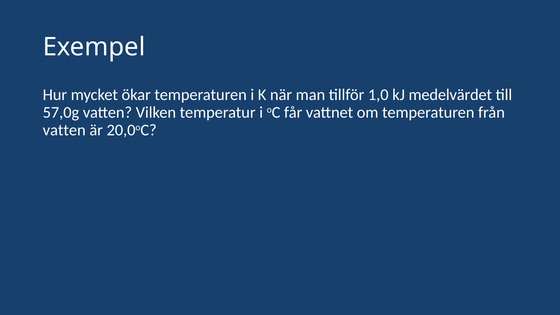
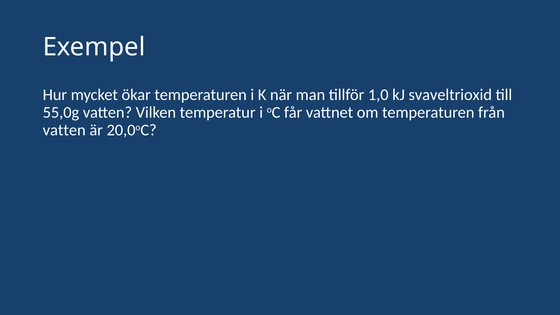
medelvärdet: medelvärdet -> svaveltrioxid
57,0g: 57,0g -> 55,0g
